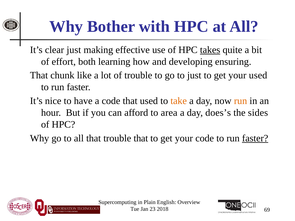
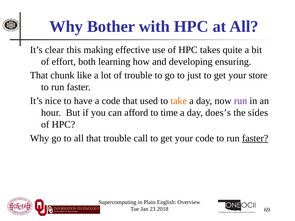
clear just: just -> this
takes underline: present -> none
your used: used -> store
run at (241, 101) colour: orange -> purple
area: area -> time
trouble that: that -> call
